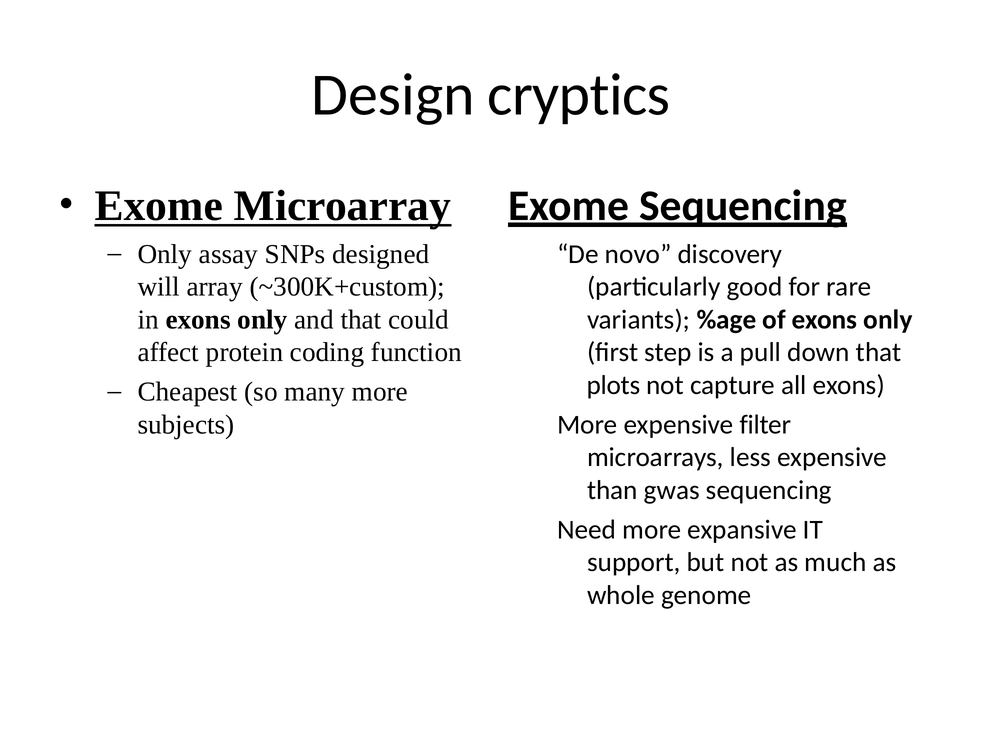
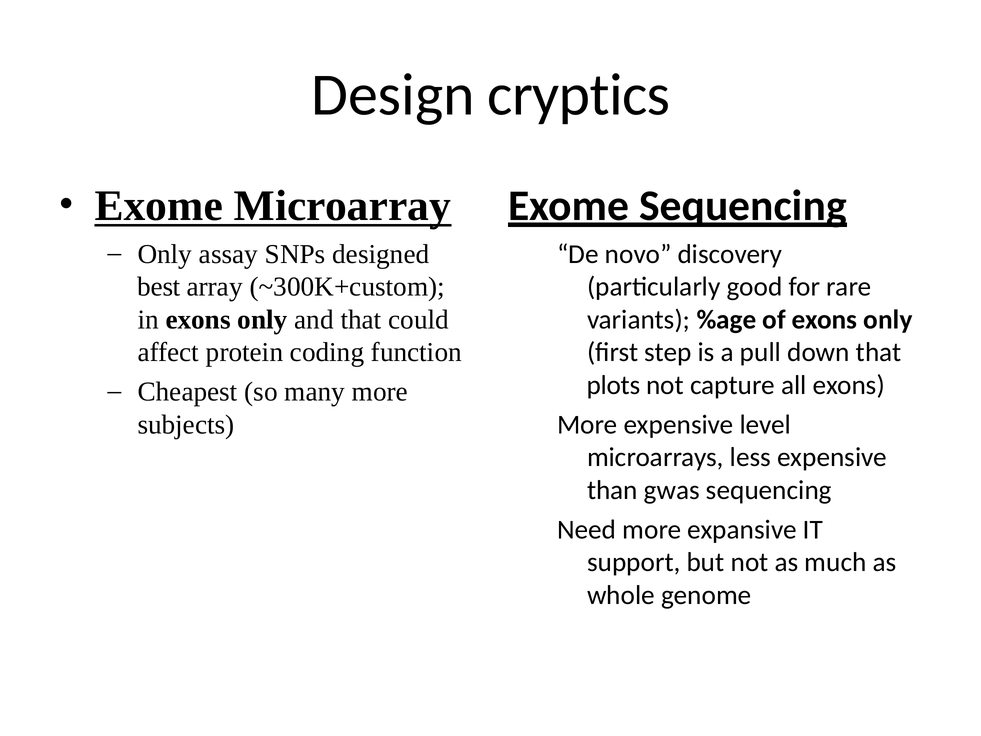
will: will -> best
filter: filter -> level
